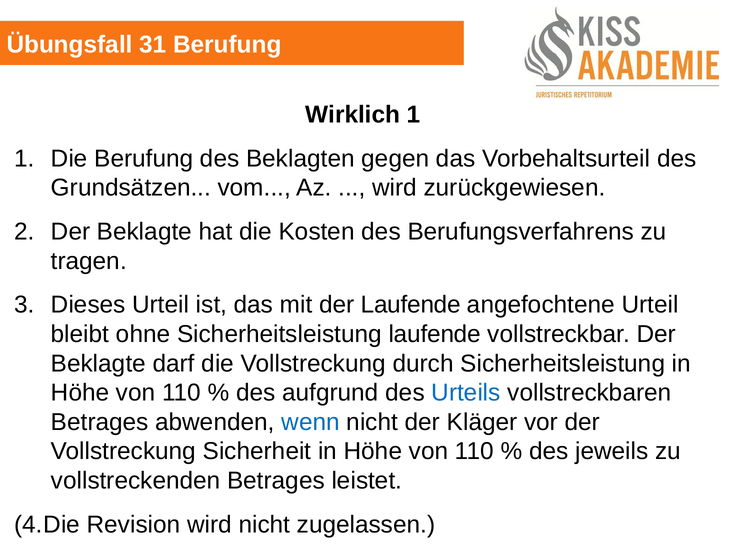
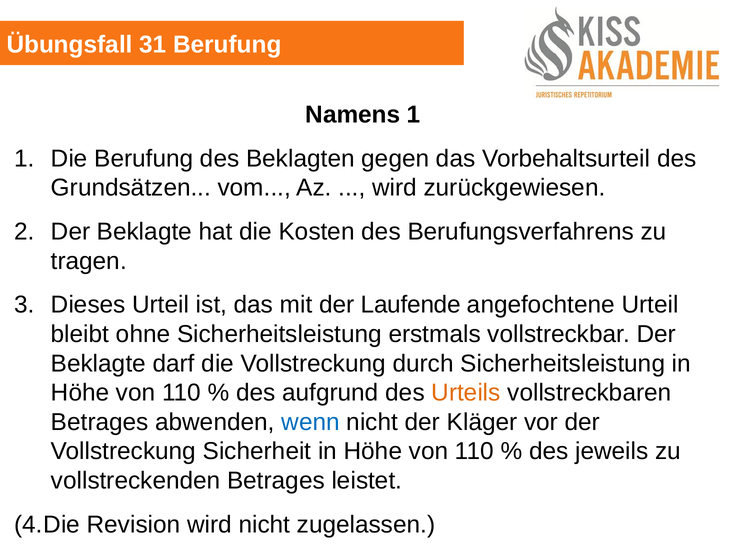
Wirklich: Wirklich -> Namens
Sicherheitsleistung laufende: laufende -> erstmals
Urteils colour: blue -> orange
